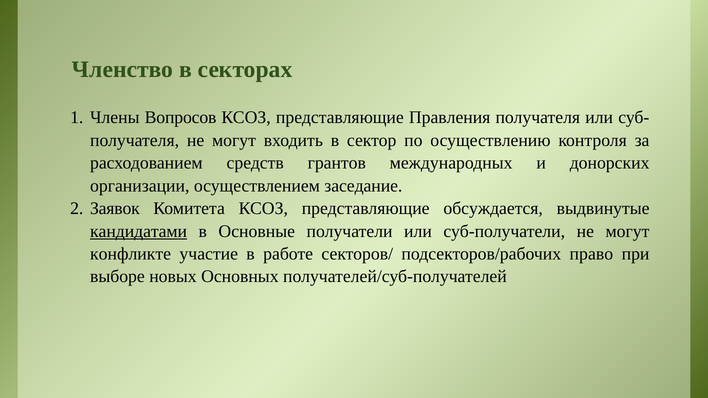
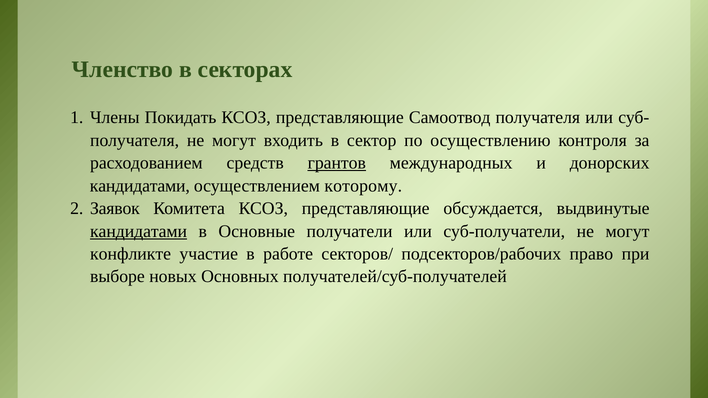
Вопросов: Вопросов -> Покидать
Правления: Правления -> Самоотвод
грантов underline: none -> present
организации at (140, 186): организации -> кандидатами
заседание: заседание -> которому
